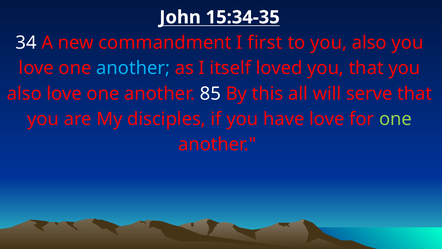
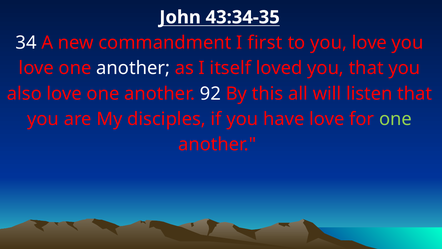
15:34-35: 15:34-35 -> 43:34-35
to you also: also -> love
another at (133, 68) colour: light blue -> white
85: 85 -> 92
serve: serve -> listen
